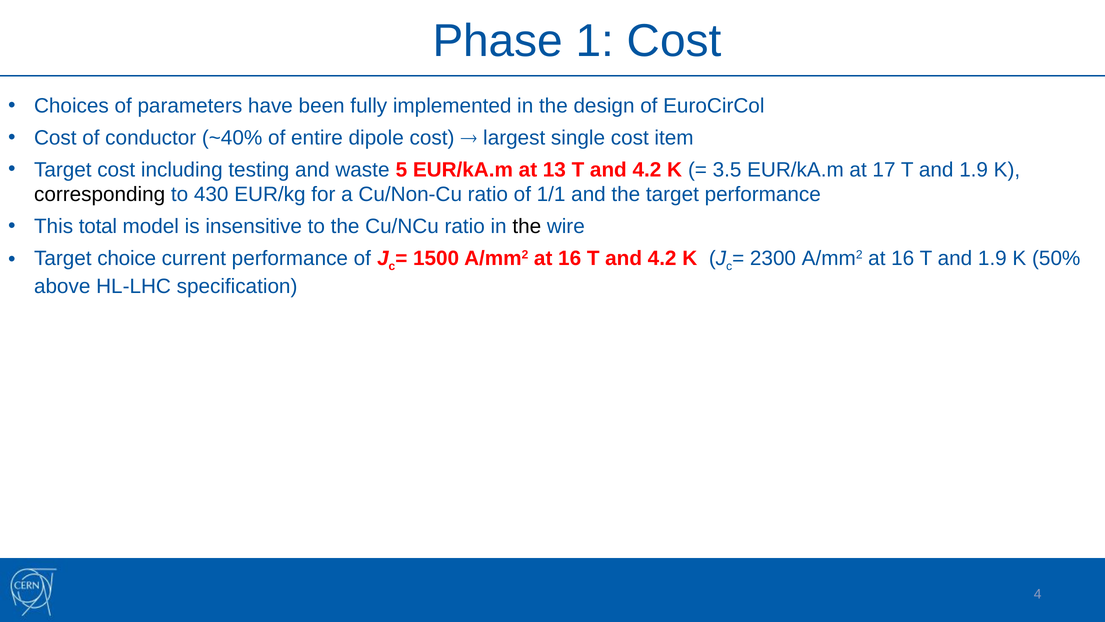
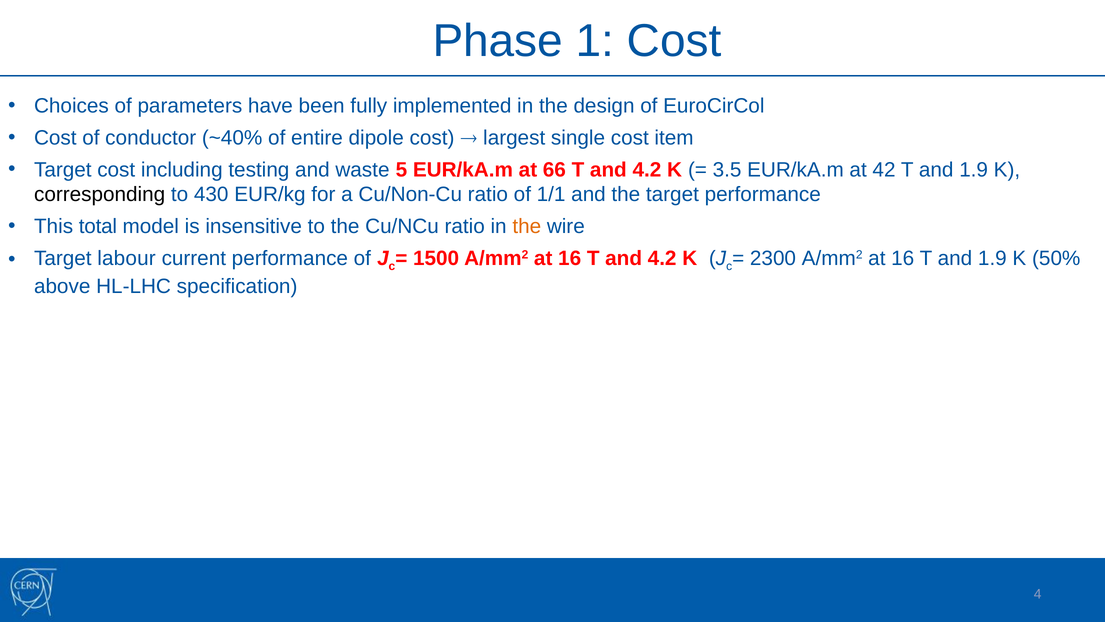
13: 13 -> 66
17: 17 -> 42
the at (527, 226) colour: black -> orange
choice: choice -> labour
